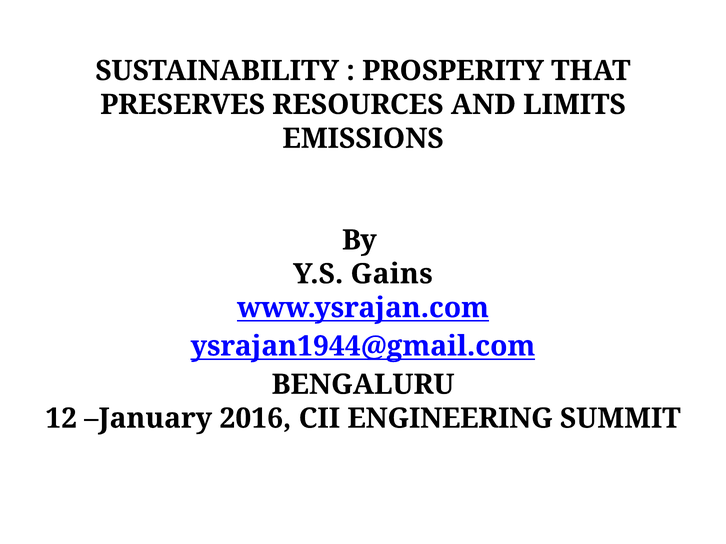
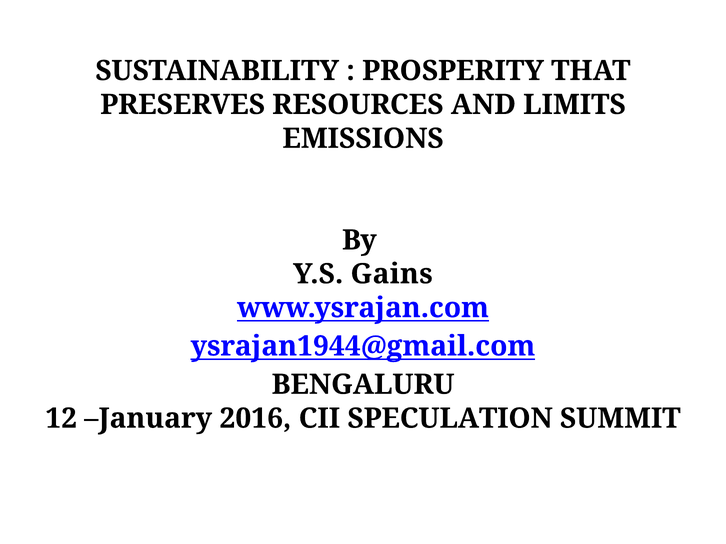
ENGINEERING: ENGINEERING -> SPECULATION
